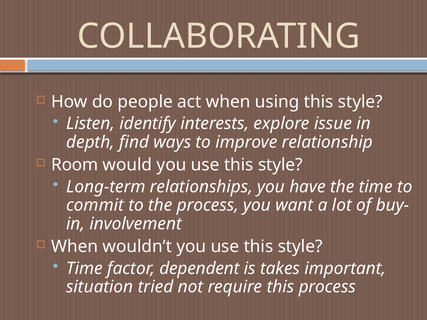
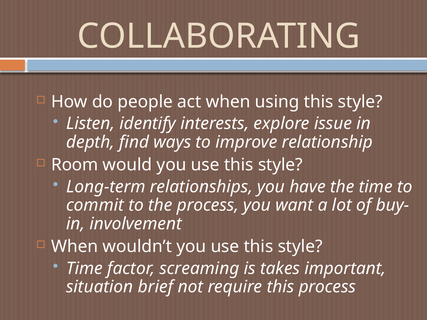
dependent: dependent -> screaming
tried: tried -> brief
